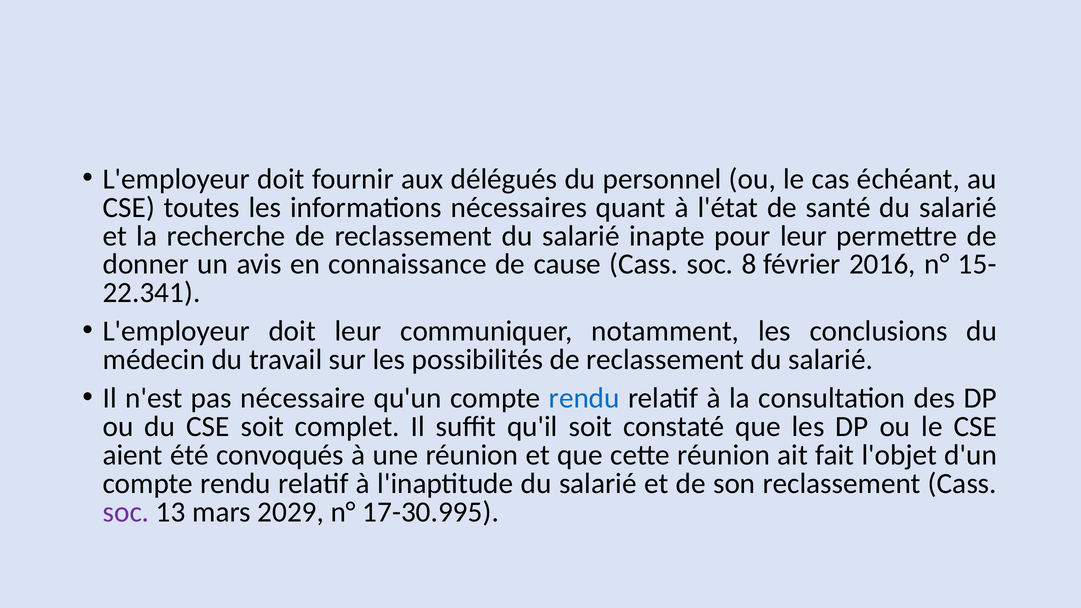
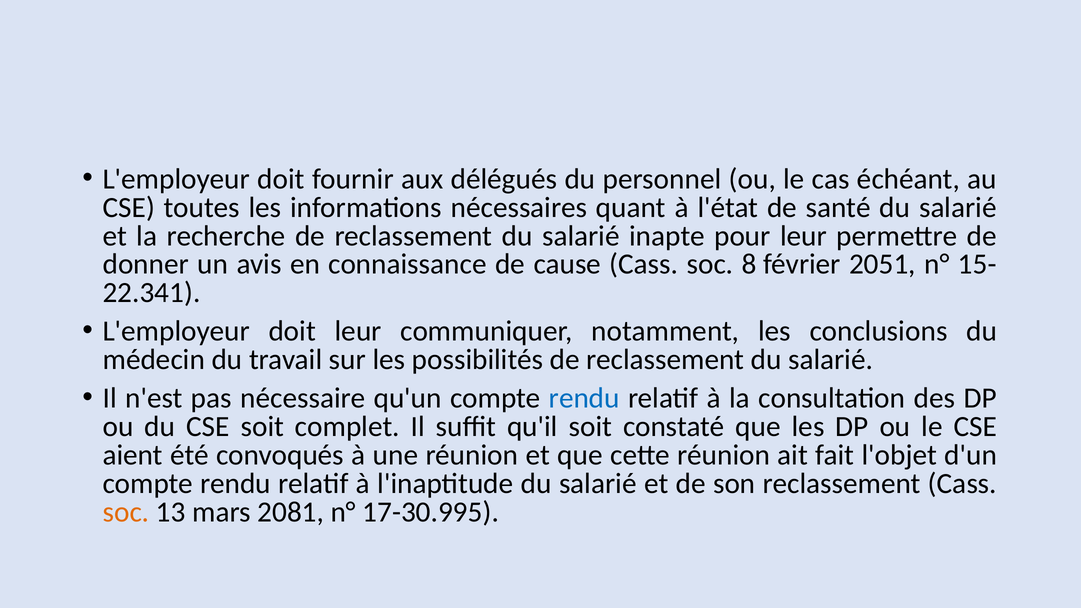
2016: 2016 -> 2051
soc at (126, 512) colour: purple -> orange
2029: 2029 -> 2081
